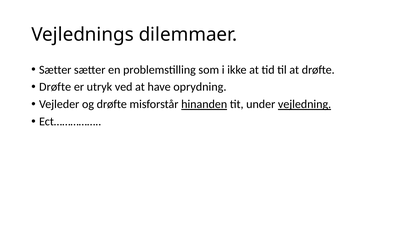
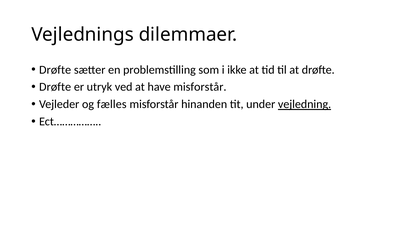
Sætter at (55, 70): Sætter -> Drøfte
have oprydning: oprydning -> misforstår
og drøfte: drøfte -> fælles
hinanden underline: present -> none
